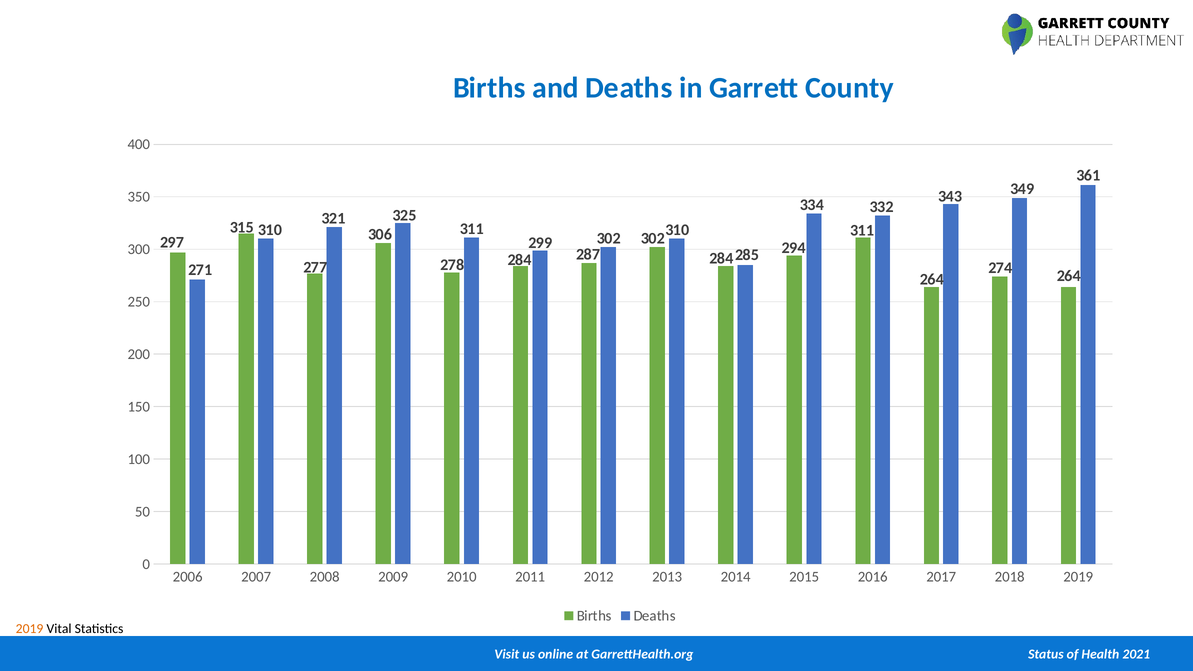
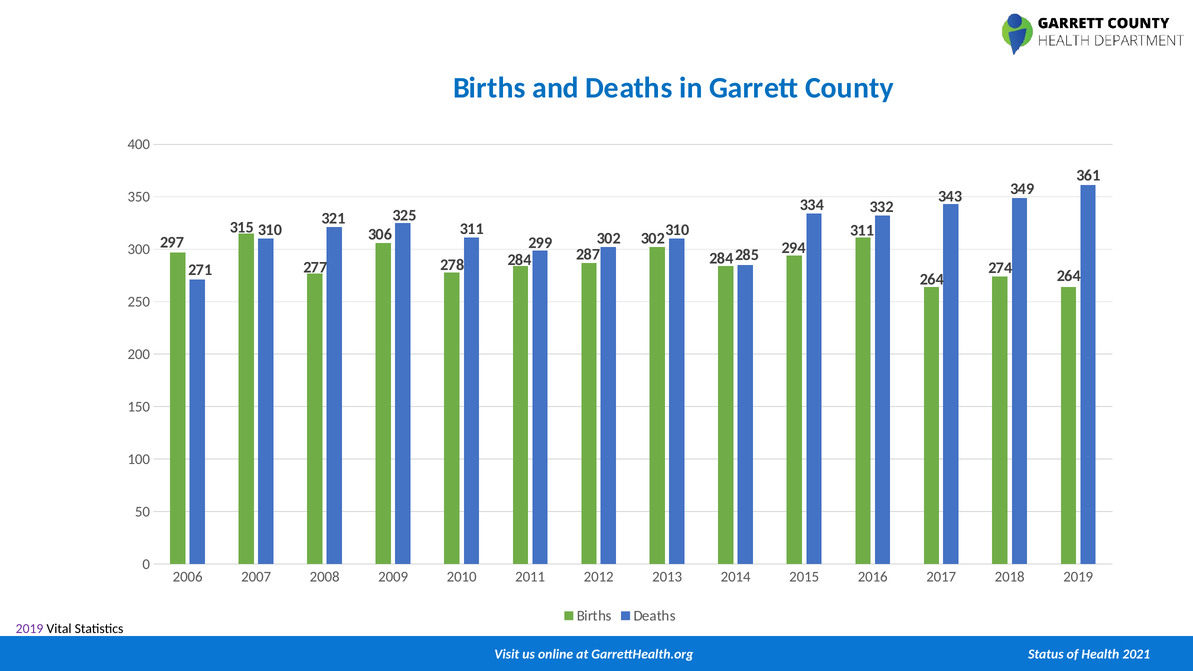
2019 at (30, 629) colour: orange -> purple
